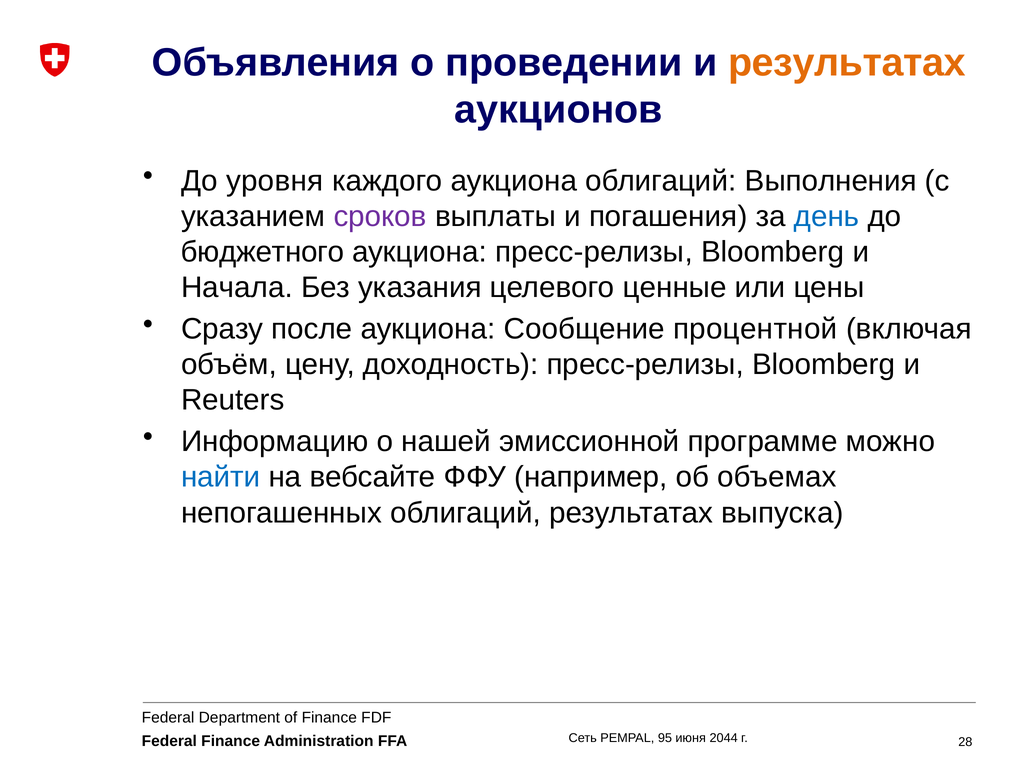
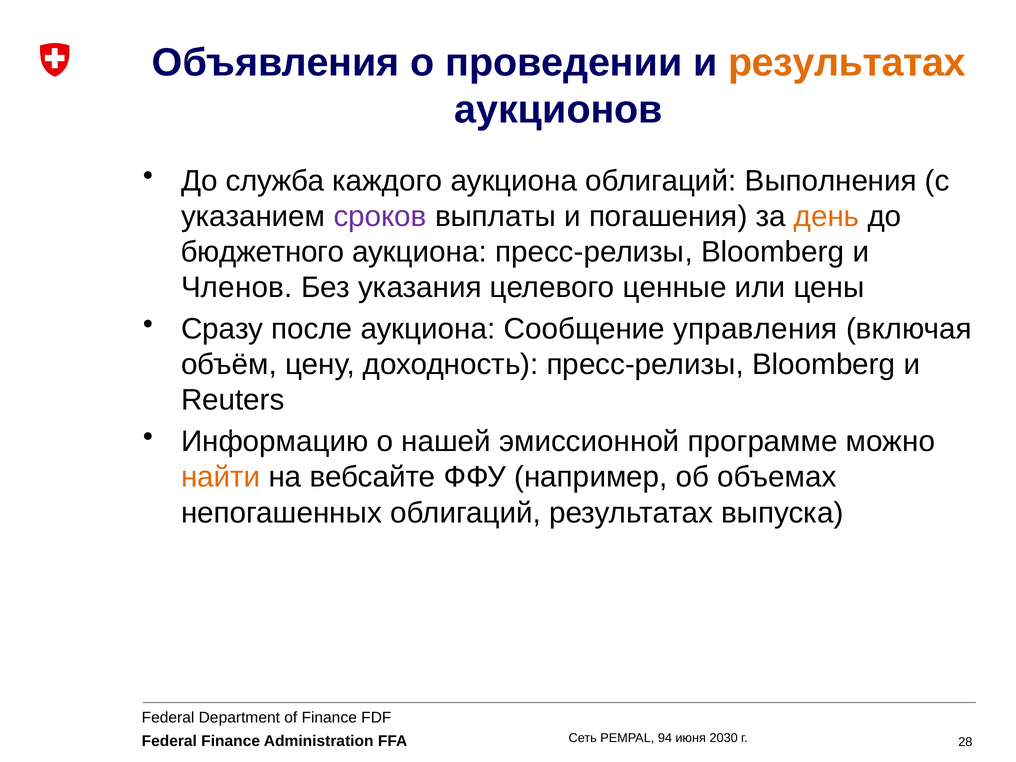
уровня: уровня -> служба
день colour: blue -> orange
Начала: Начала -> Членов
процентной: процентной -> управления
найти colour: blue -> orange
95: 95 -> 94
2044: 2044 -> 2030
